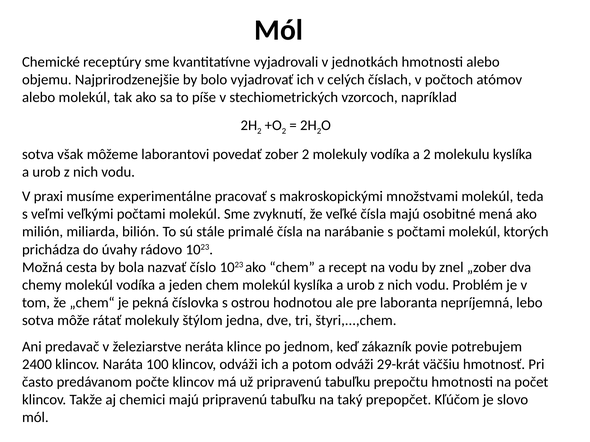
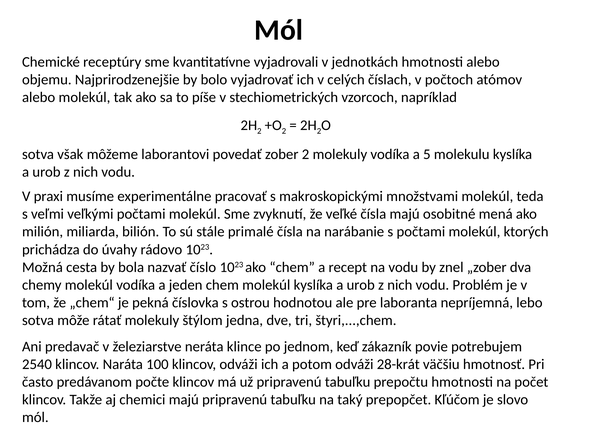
a 2: 2 -> 5
2400: 2400 -> 2540
29-krát: 29-krát -> 28-krát
